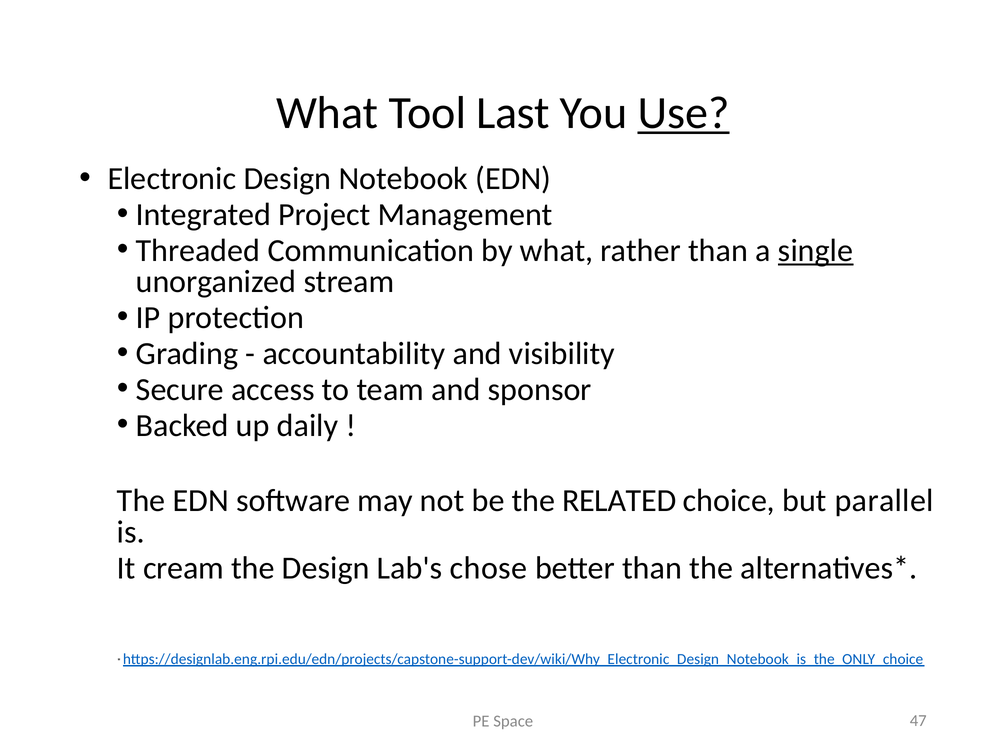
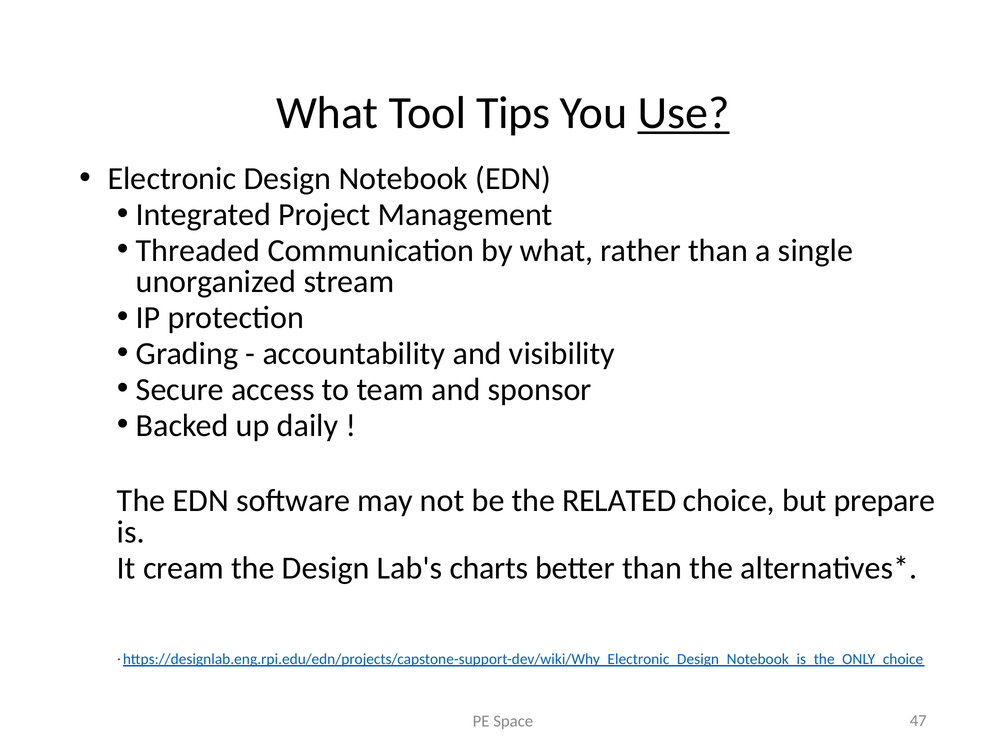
Last: Last -> Tips
single underline: present -> none
parallel: parallel -> prepare
chose: chose -> charts
